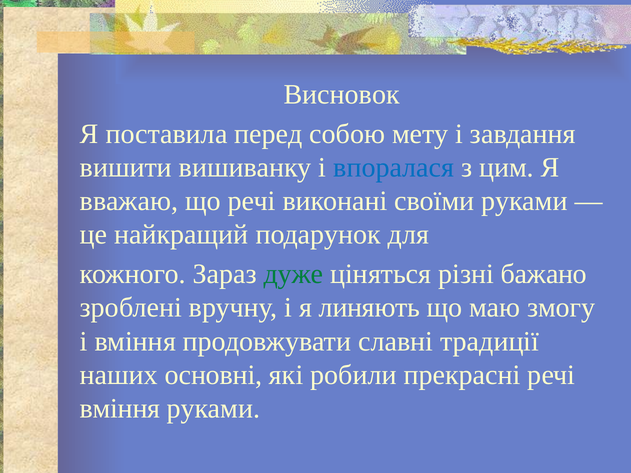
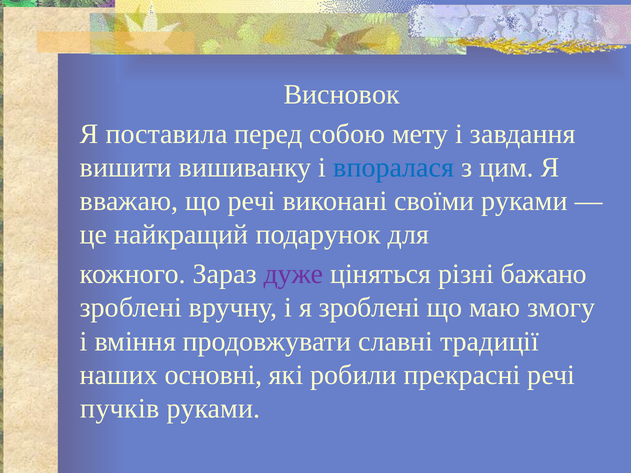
дуже colour: green -> purple
я линяють: линяють -> зроблені
вміння at (120, 409): вміння -> пучків
